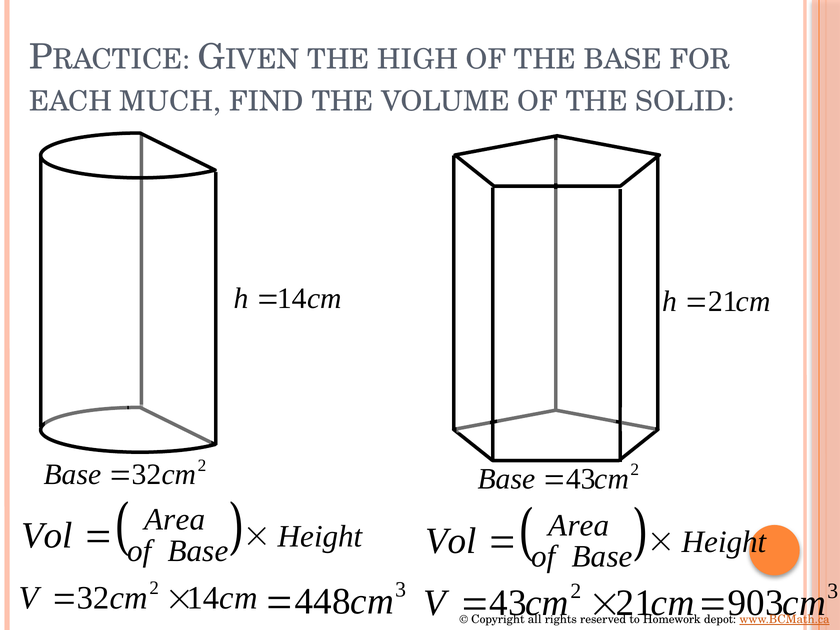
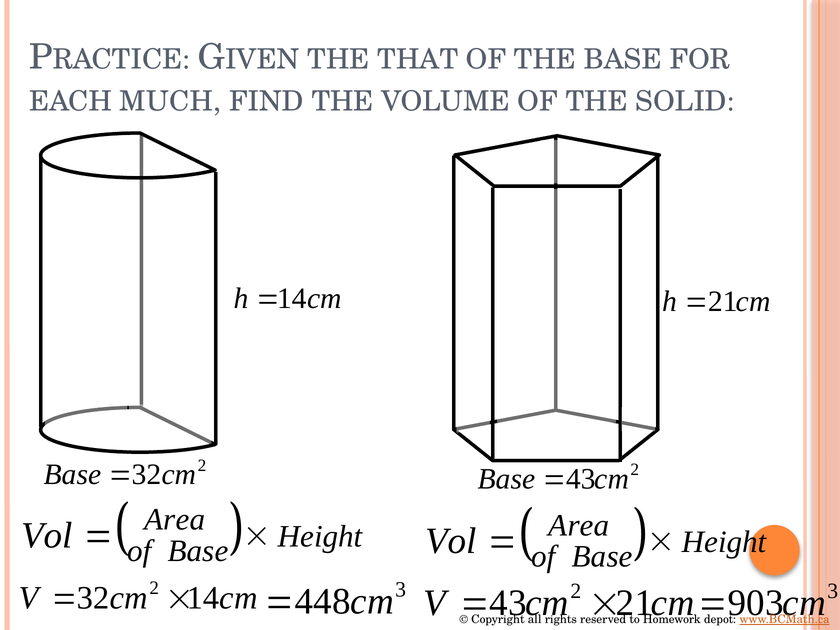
HIGH: HIGH -> THAT
